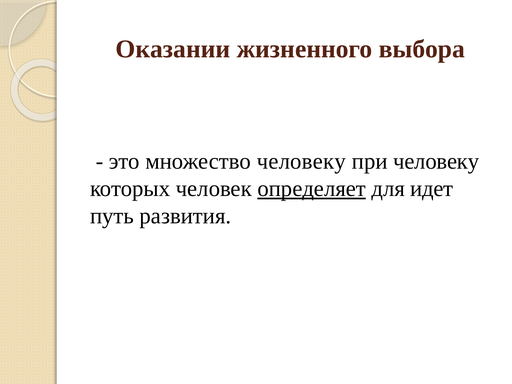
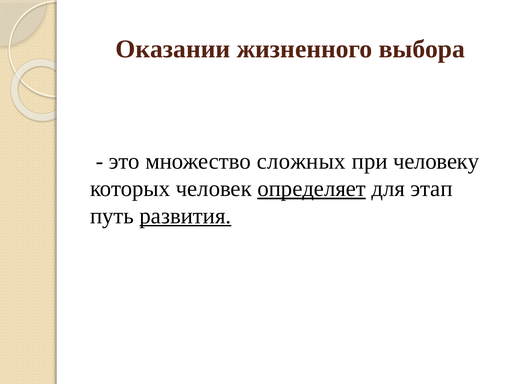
множество человеку: человеку -> сложных
идет: идет -> этап
развития underline: none -> present
